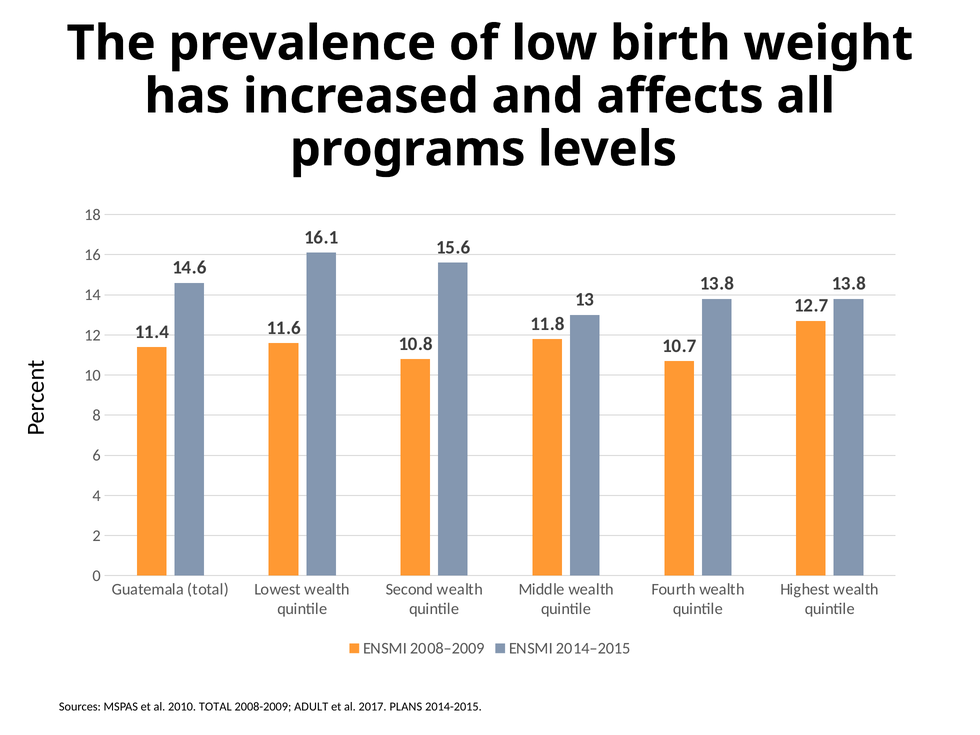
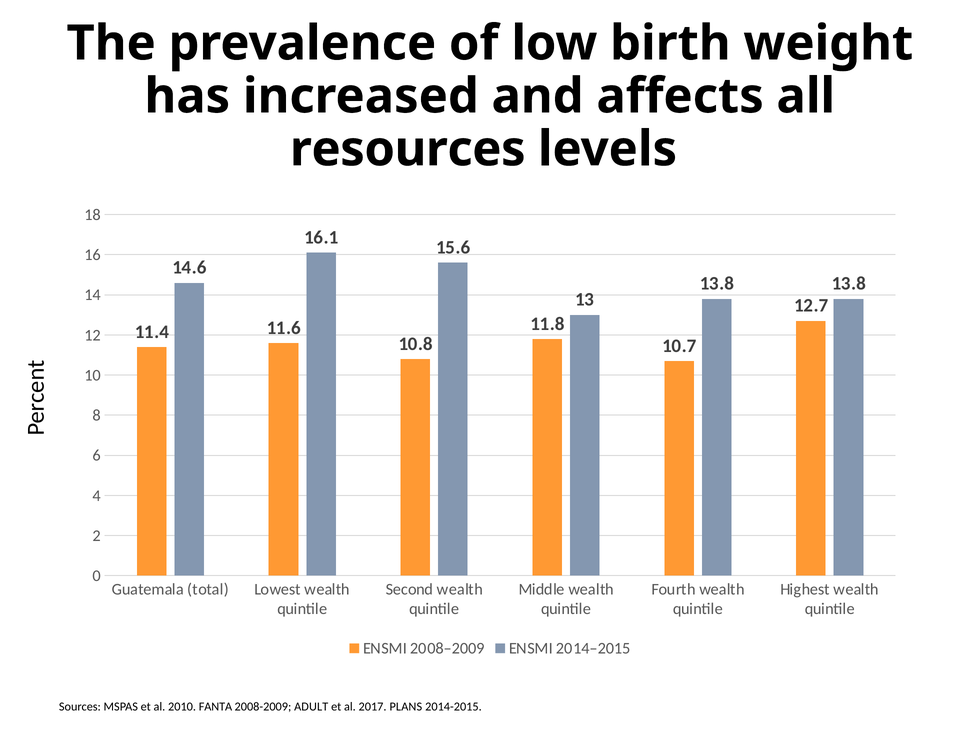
programs: programs -> resources
2010 TOTAL: TOTAL -> FANTA
